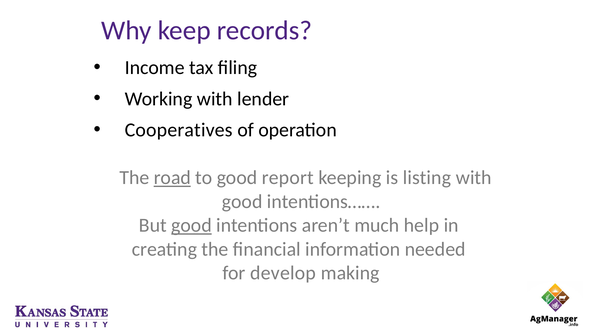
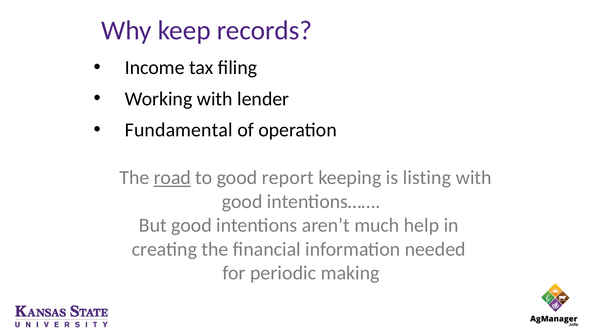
Cooperatives: Cooperatives -> Fundamental
good at (192, 225) underline: present -> none
develop: develop -> periodic
